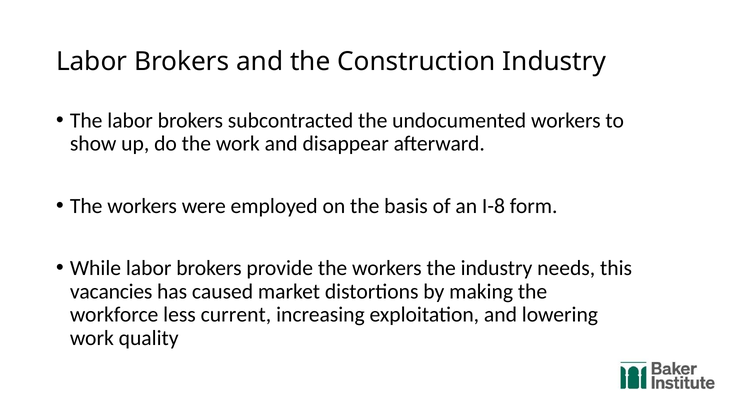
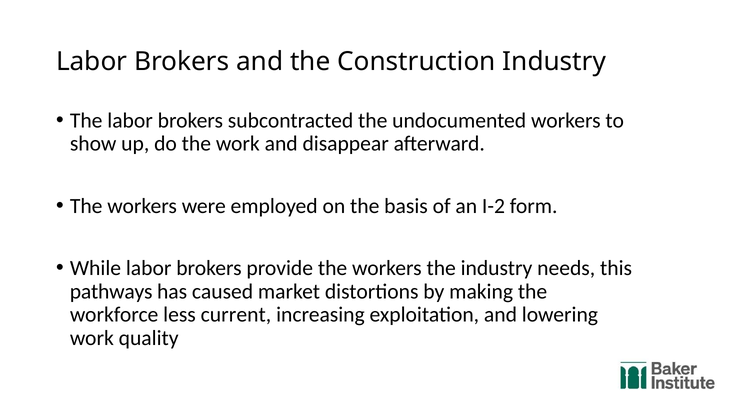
I-8: I-8 -> I-2
vacancies: vacancies -> pathways
